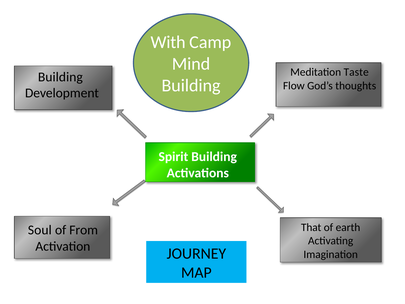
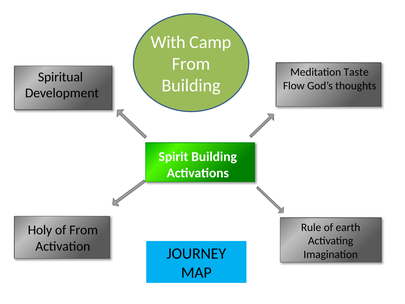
Mind at (191, 64): Mind -> From
Building at (60, 77): Building -> Spiritual
That: That -> Rule
Soul: Soul -> Holy
